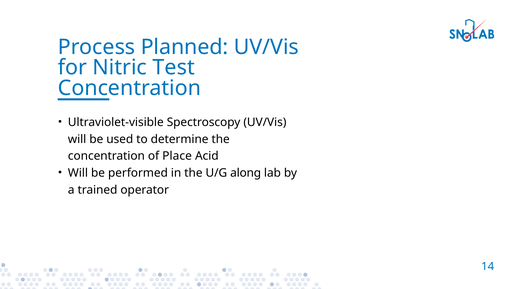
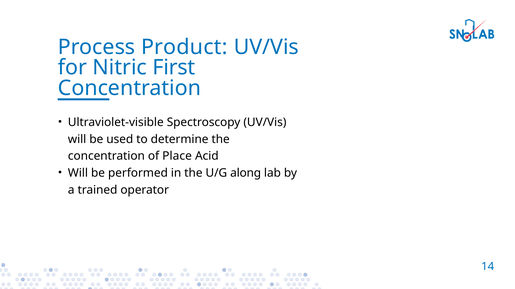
Planned: Planned -> Product
Test: Test -> First
